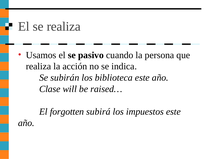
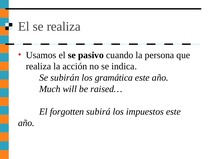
biblioteca: biblioteca -> gramática
Clase: Clase -> Much
